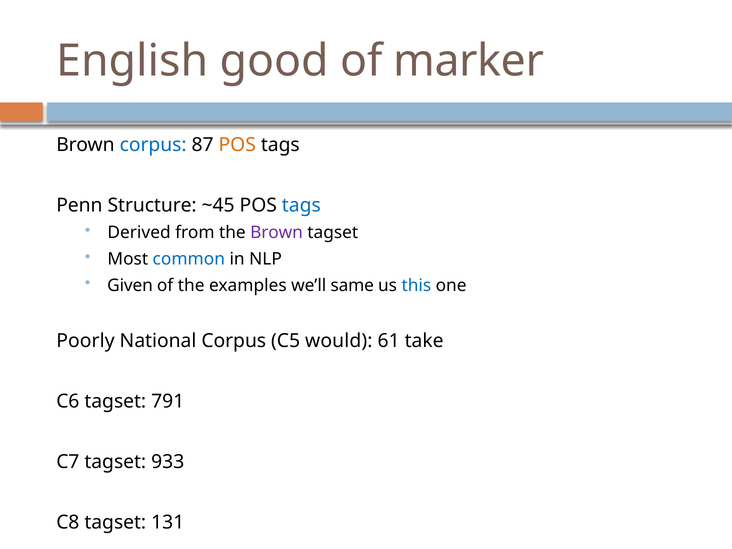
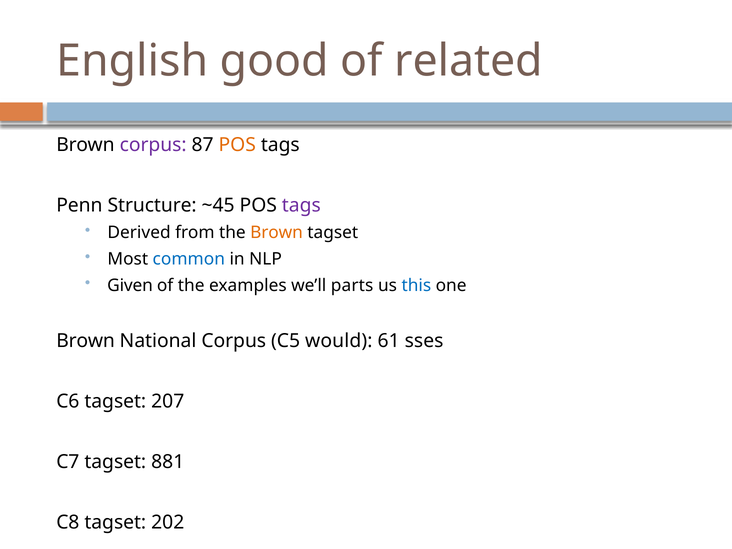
marker: marker -> related
corpus at (153, 145) colour: blue -> purple
tags at (301, 205) colour: blue -> purple
Brown at (277, 233) colour: purple -> orange
same: same -> parts
Poorly at (85, 341): Poorly -> Brown
take: take -> sses
791: 791 -> 207
933: 933 -> 881
131: 131 -> 202
